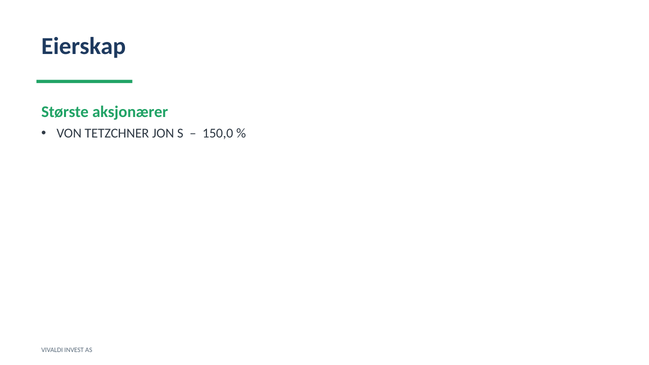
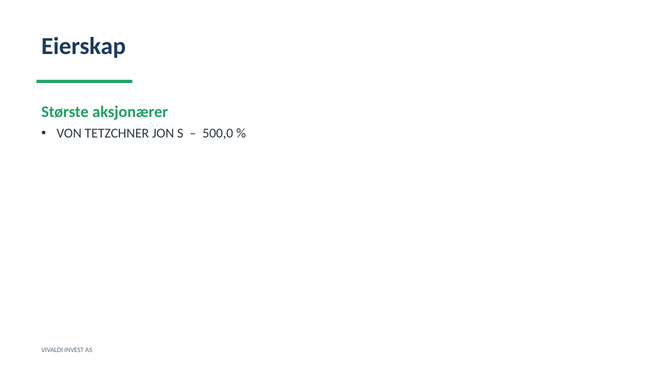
150,0: 150,0 -> 500,0
